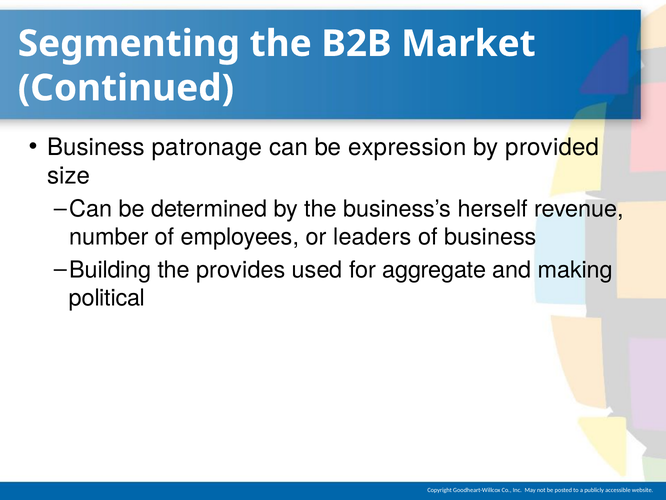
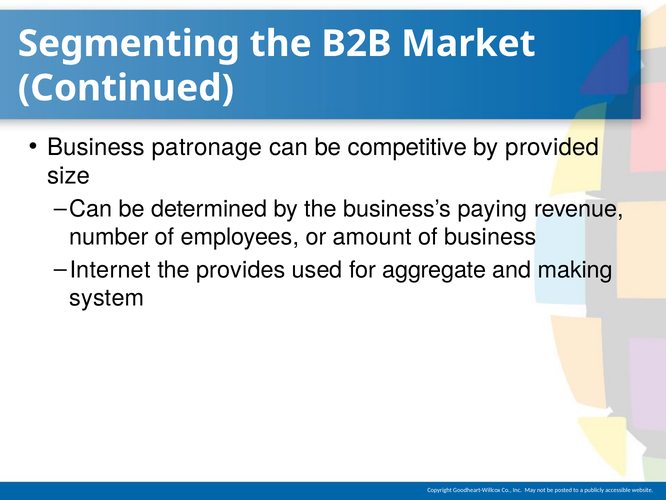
expression: expression -> competitive
herself: herself -> paying
leaders: leaders -> amount
Building: Building -> Internet
political: political -> system
